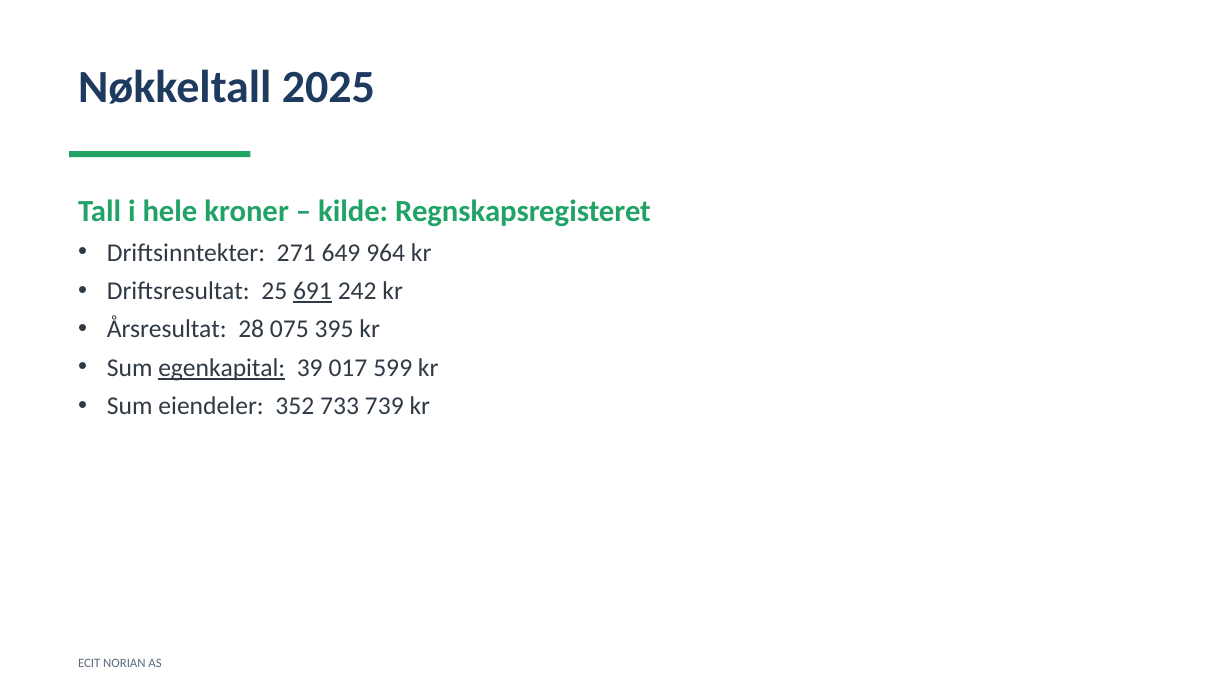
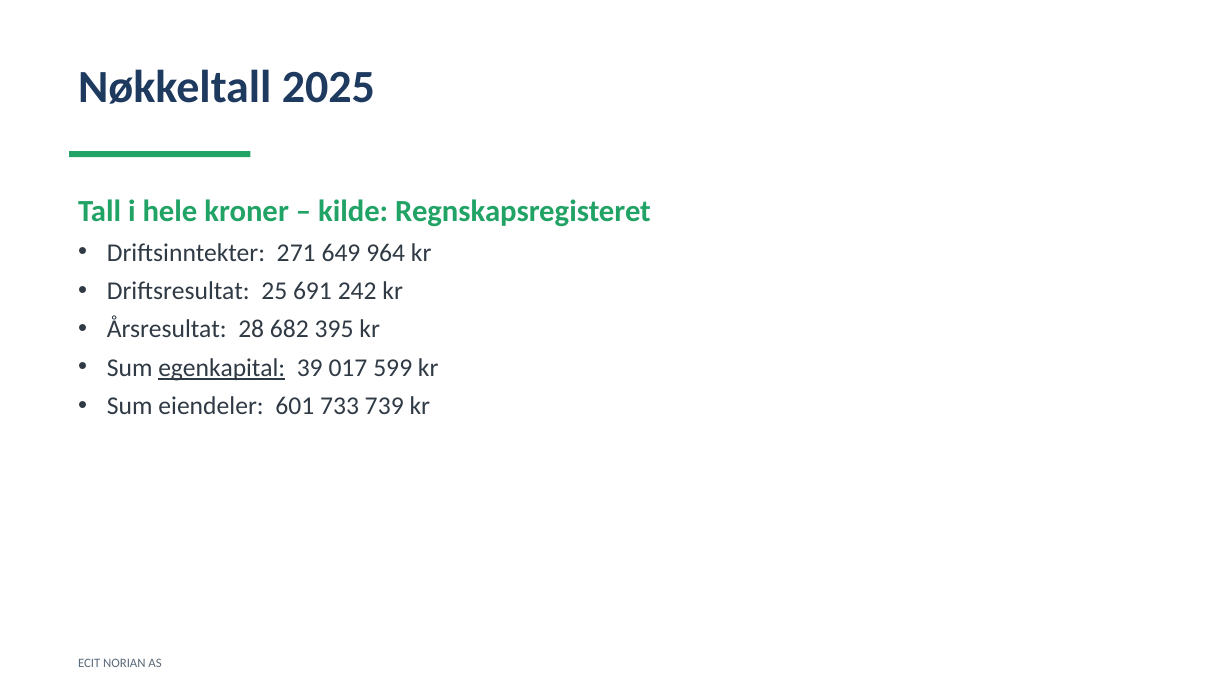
691 underline: present -> none
075: 075 -> 682
352: 352 -> 601
